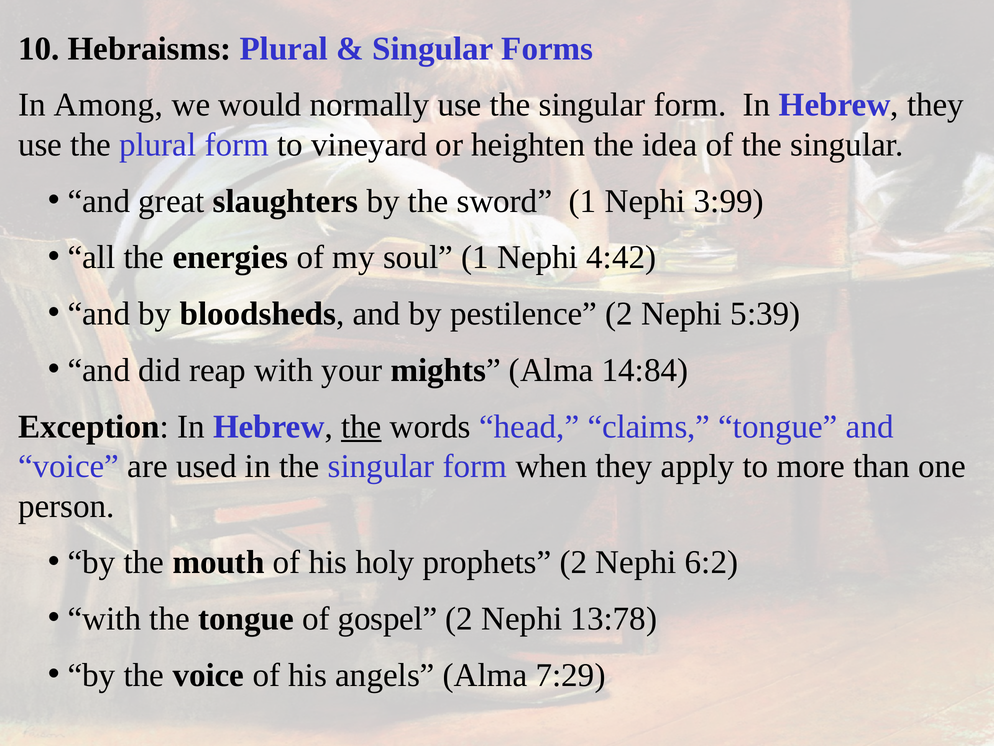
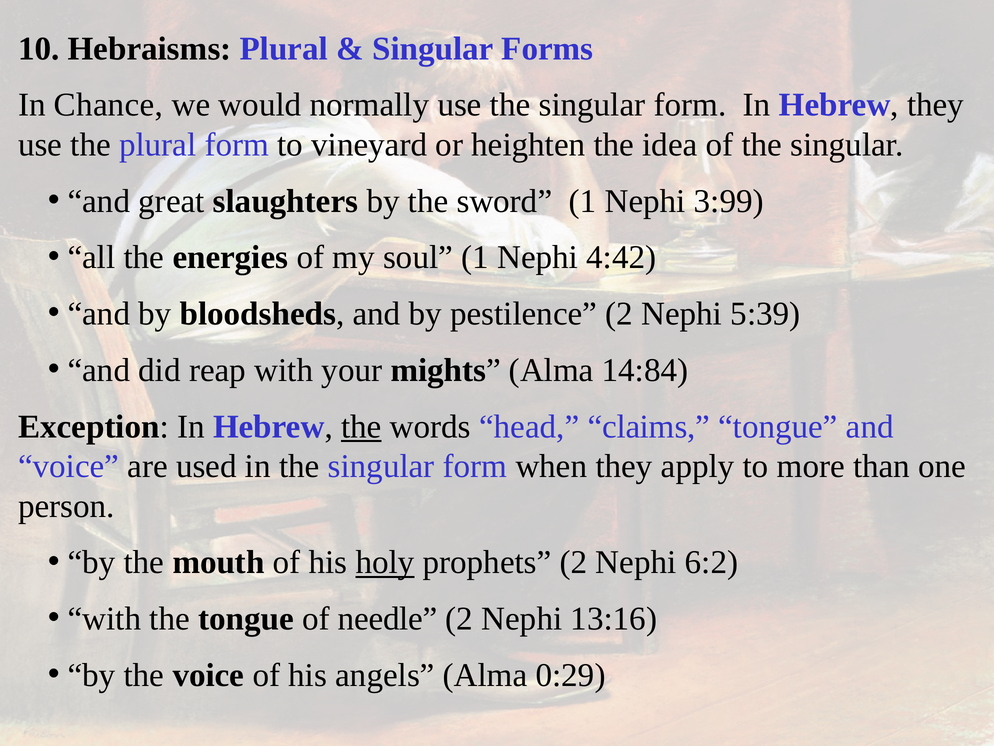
Among: Among -> Chance
holy underline: none -> present
gospel: gospel -> needle
13:78: 13:78 -> 13:16
7:29: 7:29 -> 0:29
